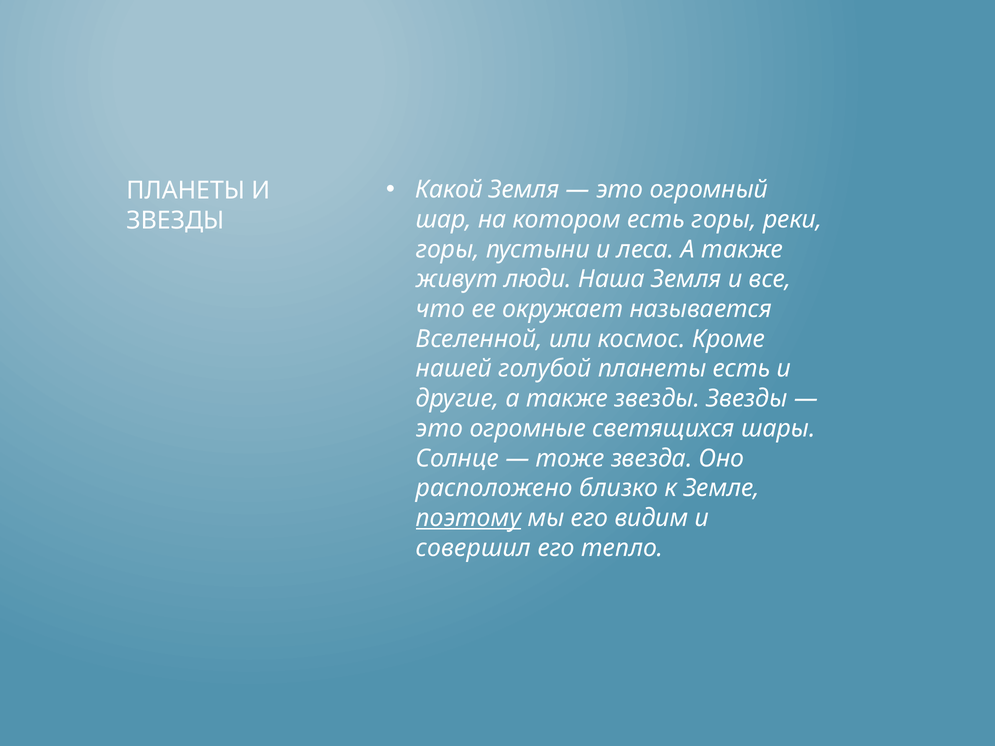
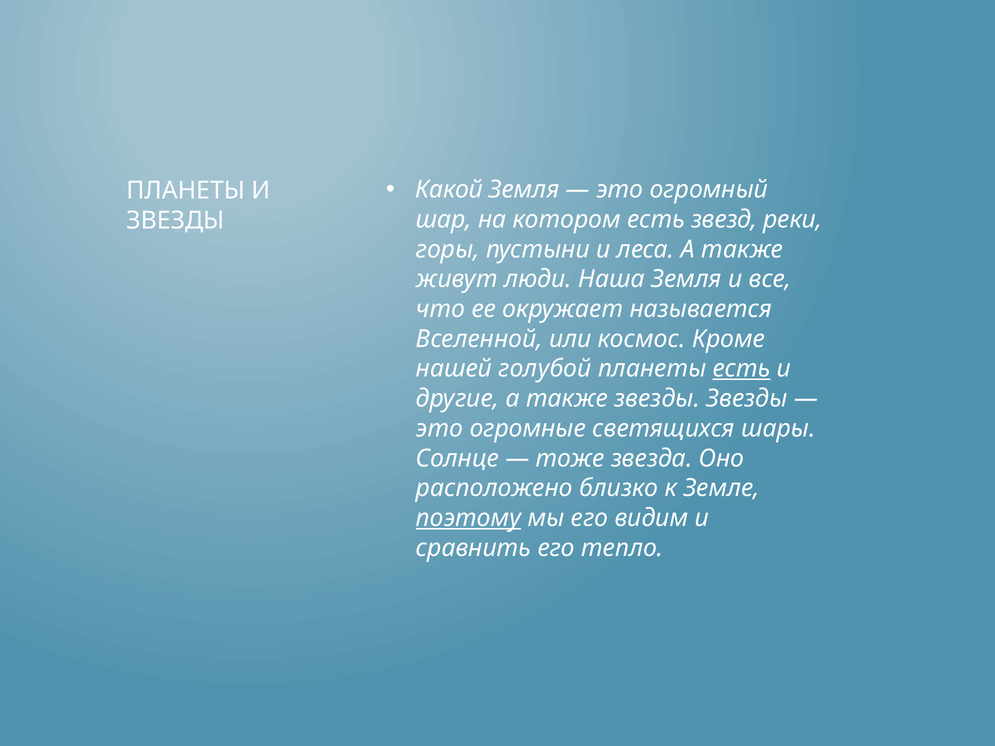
есть горы: горы -> звезд
есть at (742, 369) underline: none -> present
совершил: совершил -> сравнить
